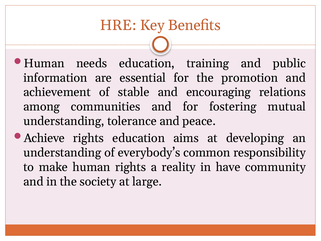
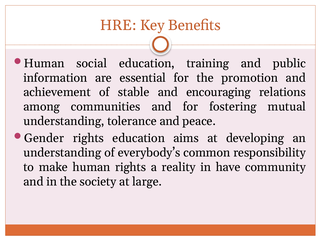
needs: needs -> social
Achieve: Achieve -> Gender
